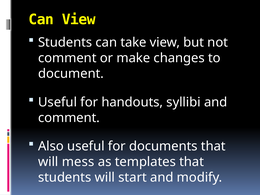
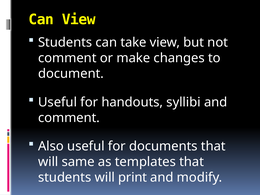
mess: mess -> same
start: start -> print
